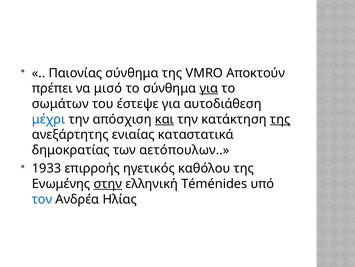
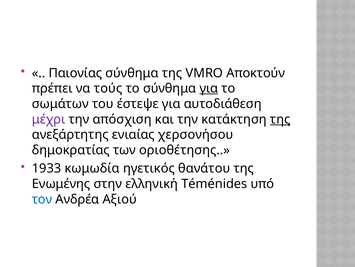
μισό: μισό -> τούς
μέχρι colour: blue -> purple
και underline: present -> none
καταστατικά: καταστατικά -> χερσονήσου
αετόπουλων: αετόπουλων -> οριοθέτησης
επιρροής: επιρροής -> κωμωδία
καθόλου: καθόλου -> θανάτου
στην underline: present -> none
Hλίας: Hλίας -> Αξιού
